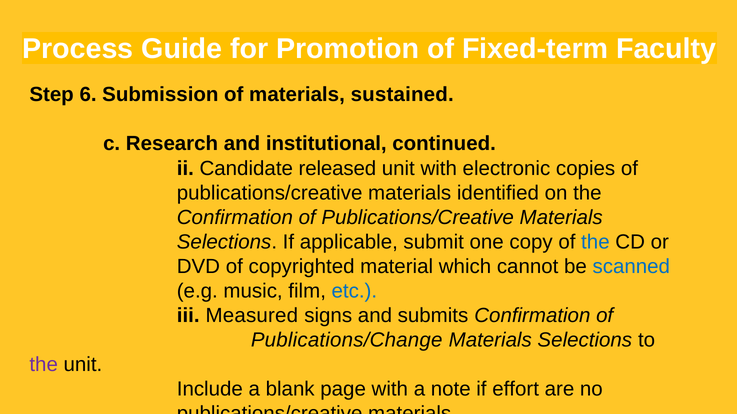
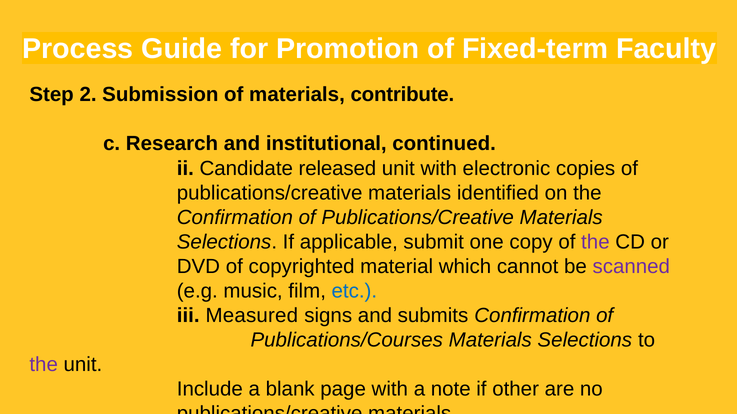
6: 6 -> 2
sustained: sustained -> contribute
the at (595, 242) colour: blue -> purple
scanned colour: blue -> purple
Publications/Change: Publications/Change -> Publications/Courses
effort: effort -> other
